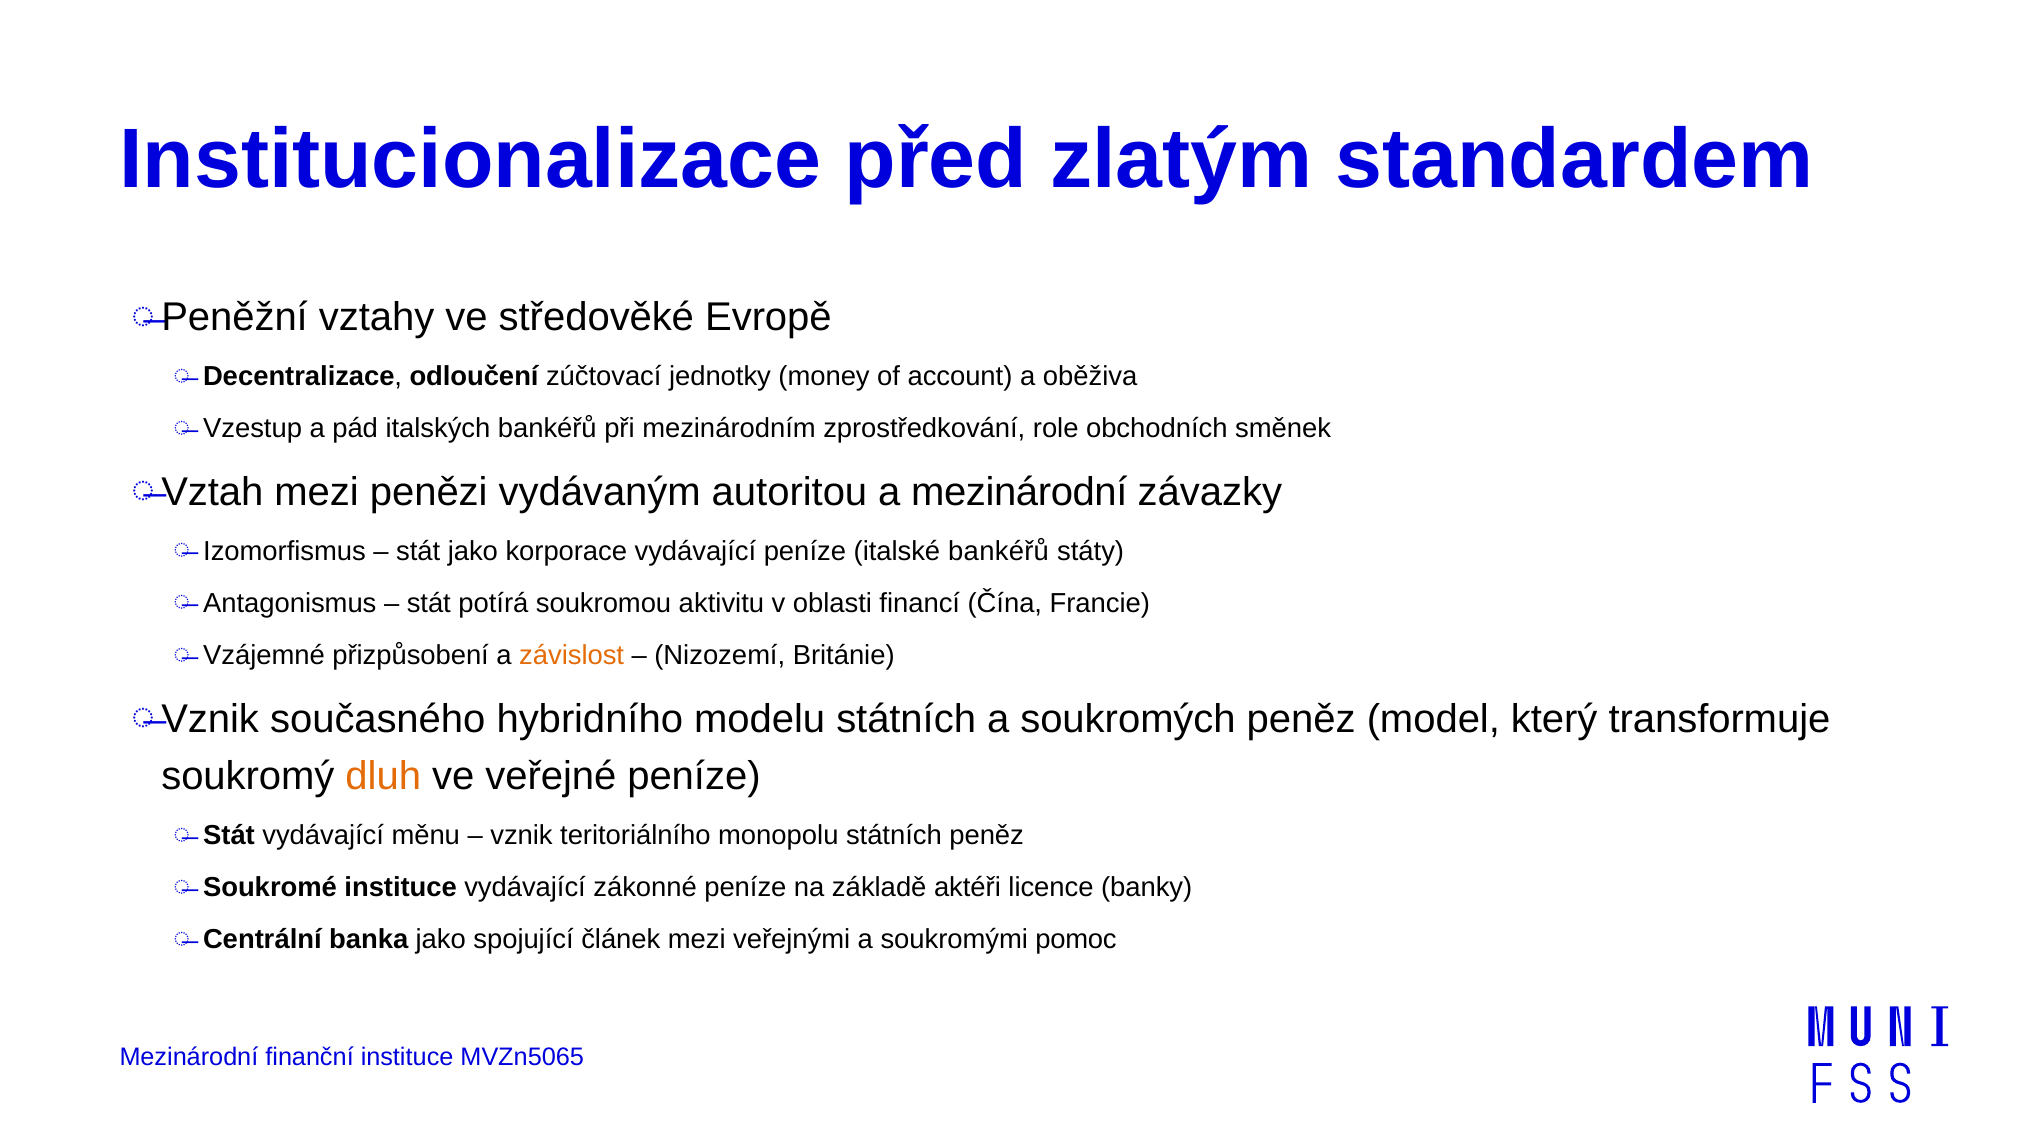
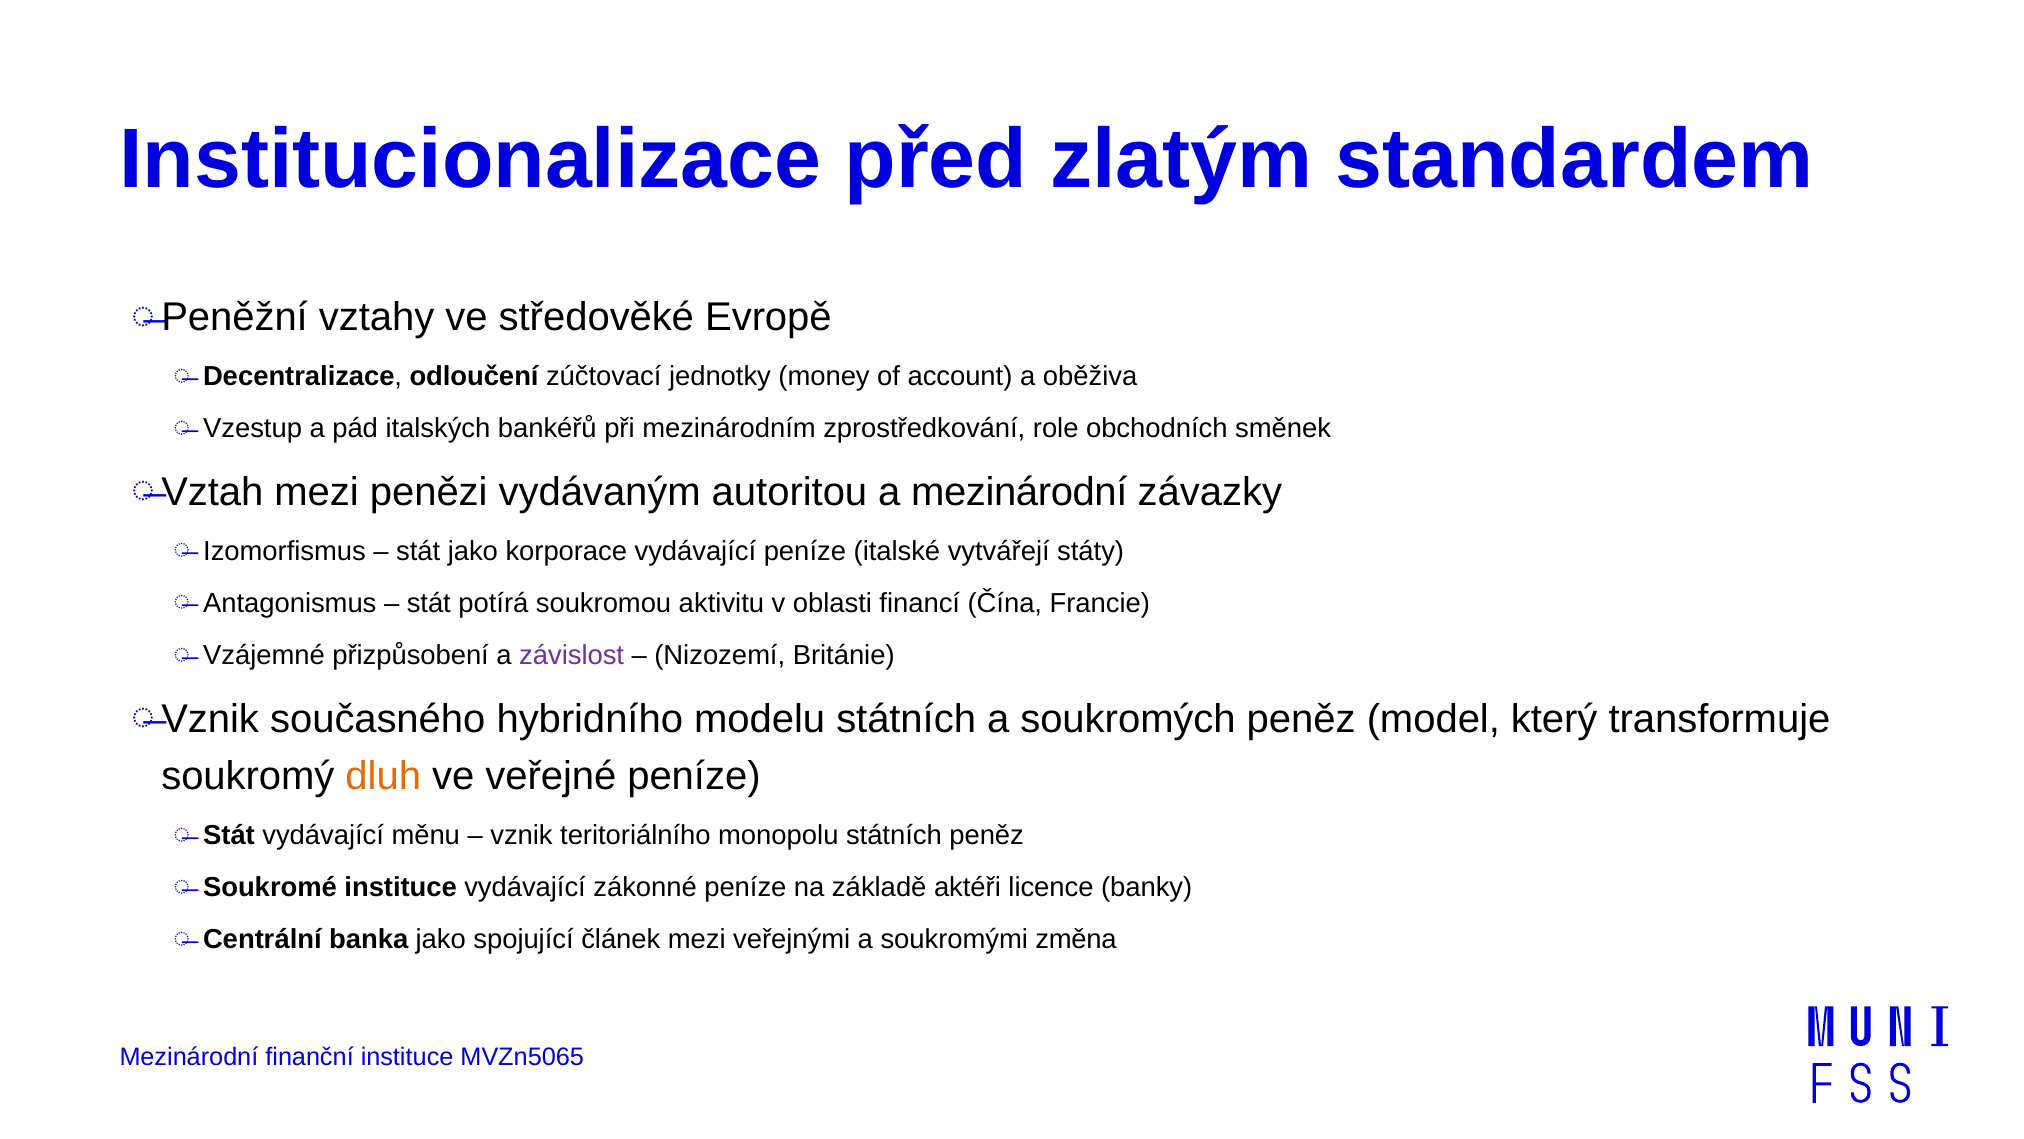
italské bankéřů: bankéřů -> vytvářejí
závislost colour: orange -> purple
pomoc: pomoc -> změna
